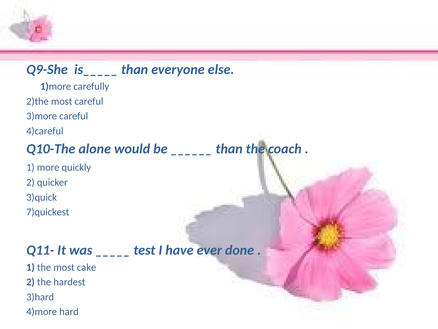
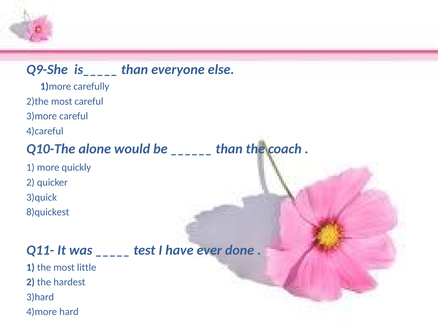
7)quickest: 7)quickest -> 8)quickest
cake: cake -> little
